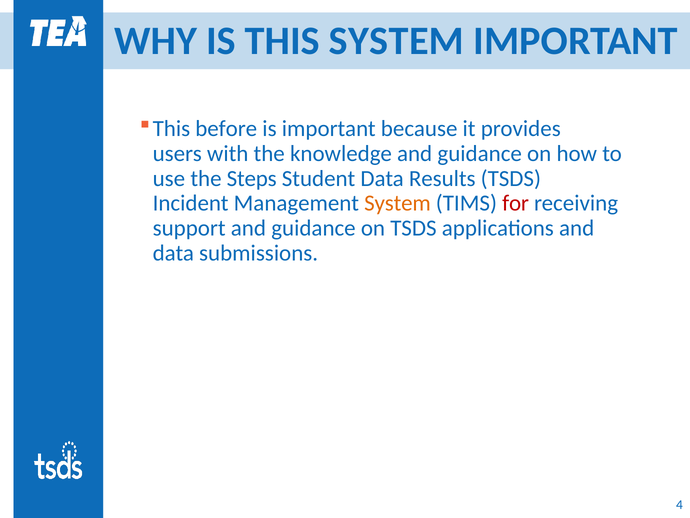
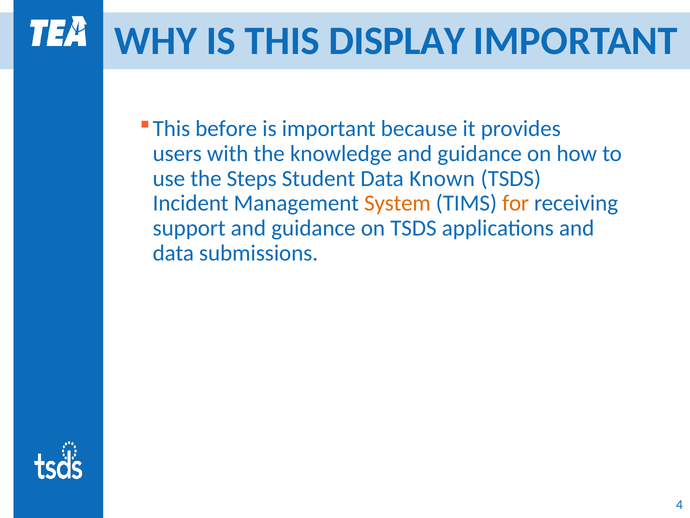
THIS SYSTEM: SYSTEM -> DISPLAY
Results: Results -> Known
for colour: red -> orange
